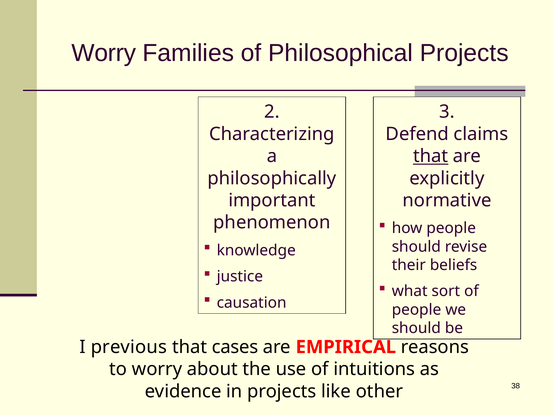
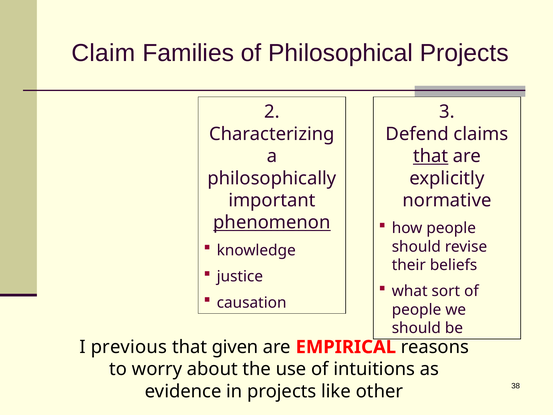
Worry at (104, 53): Worry -> Claim
phenomenon underline: none -> present
cases: cases -> given
